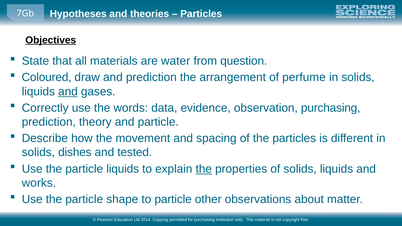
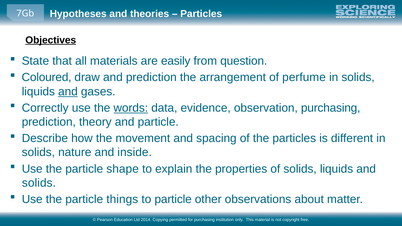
water: water -> easily
words underline: none -> present
dishes: dishes -> nature
tested: tested -> inside
particle liquids: liquids -> shape
the at (204, 169) underline: present -> none
works at (39, 183): works -> solids
shape: shape -> things
